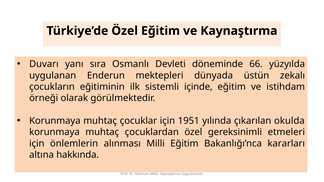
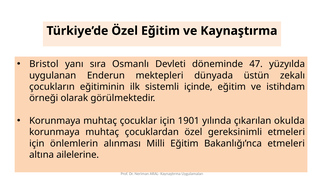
Duvarı: Duvarı -> Bristol
66: 66 -> 47
1951: 1951 -> 1901
Bakanlığı’nca kararları: kararları -> etmeleri
hakkında: hakkında -> ailelerine
